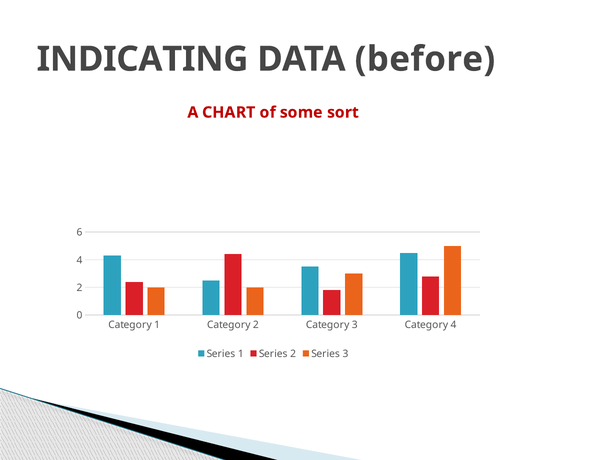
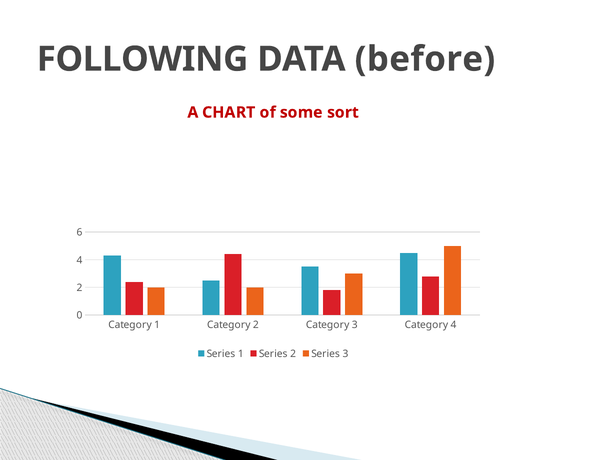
INDICATING: INDICATING -> FOLLOWING
